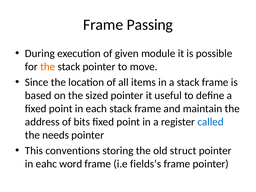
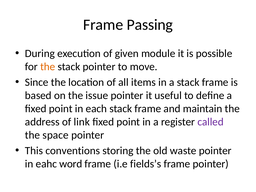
sized: sized -> issue
bits: bits -> link
called colour: blue -> purple
needs: needs -> space
struct: struct -> waste
